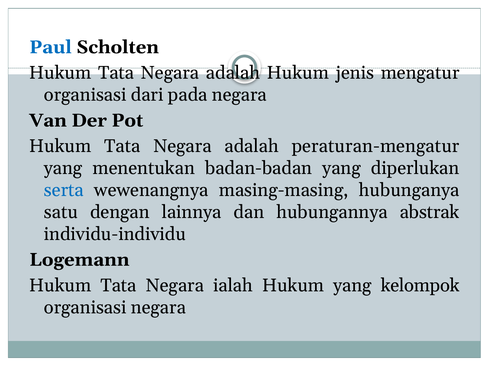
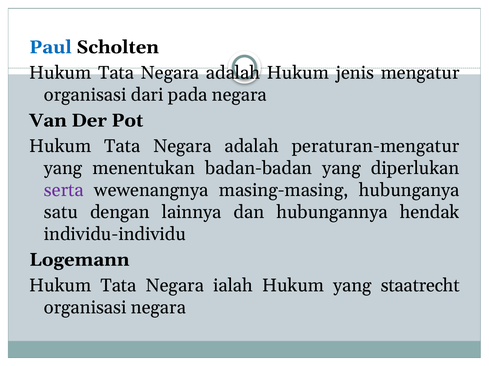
serta colour: blue -> purple
abstrak: abstrak -> hendak
kelompok: kelompok -> staatrecht
